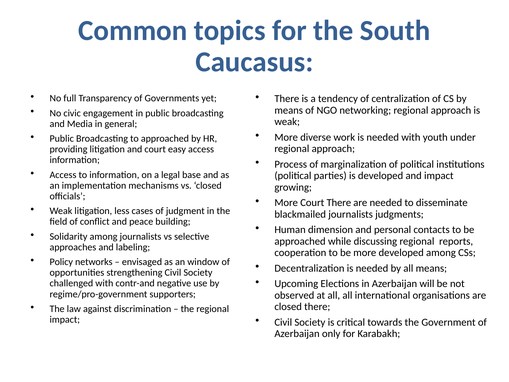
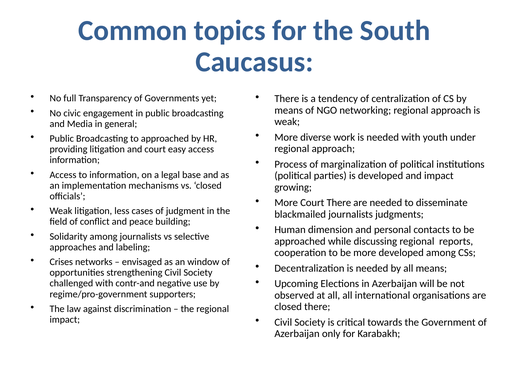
Policy: Policy -> Crises
